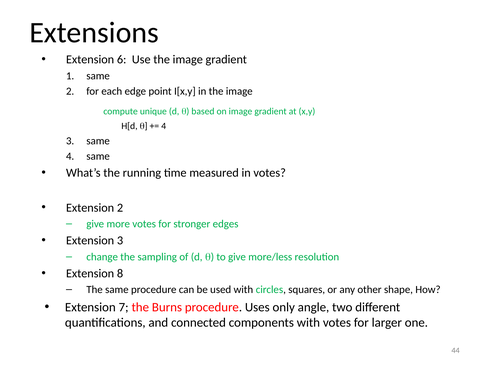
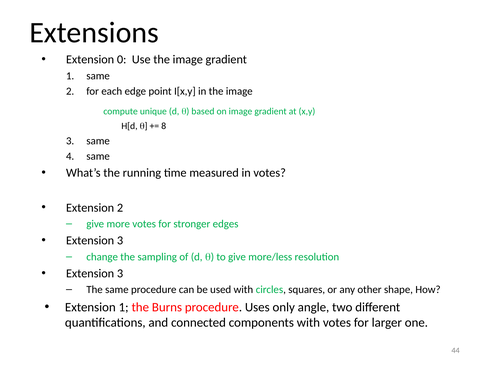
6: 6 -> 0
4 at (164, 126): 4 -> 8
8 at (120, 273): 8 -> 3
Extension 7: 7 -> 1
